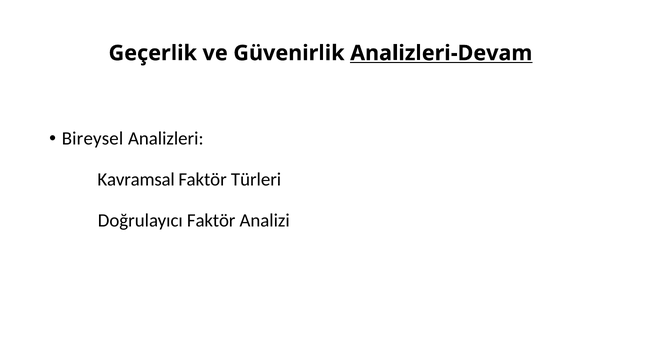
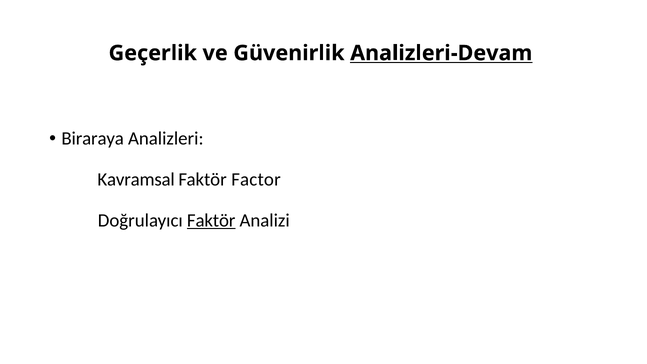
Bireysel: Bireysel -> Biraraya
Türleri: Türleri -> Factor
Faktör at (211, 220) underline: none -> present
